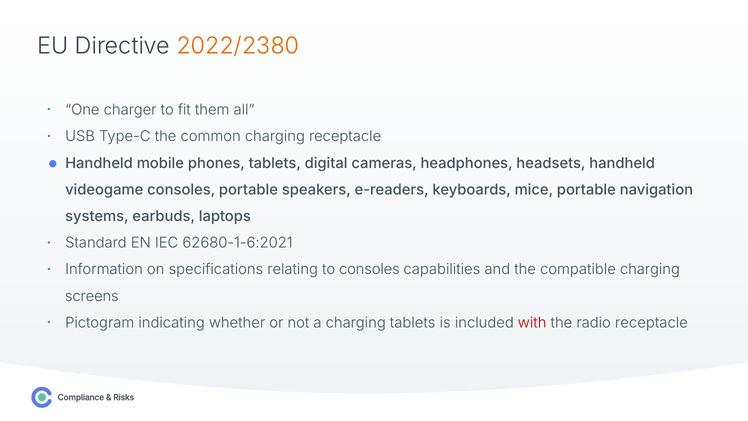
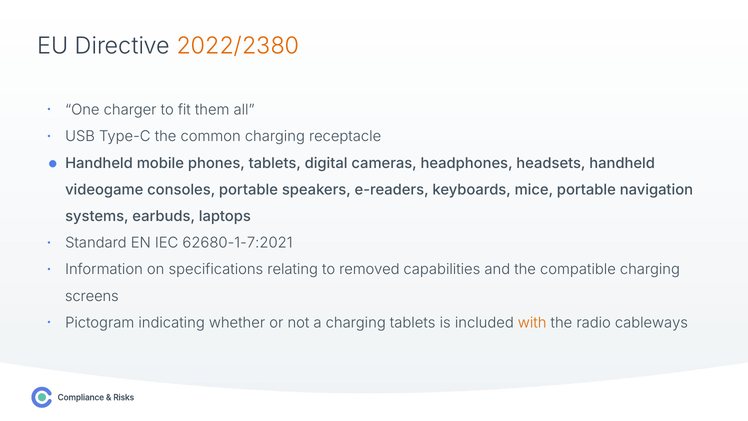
62680-1-6:2021: 62680-1-6:2021 -> 62680-1-7:2021
to consoles: consoles -> removed
with colour: red -> orange
radio receptacle: receptacle -> cableways
